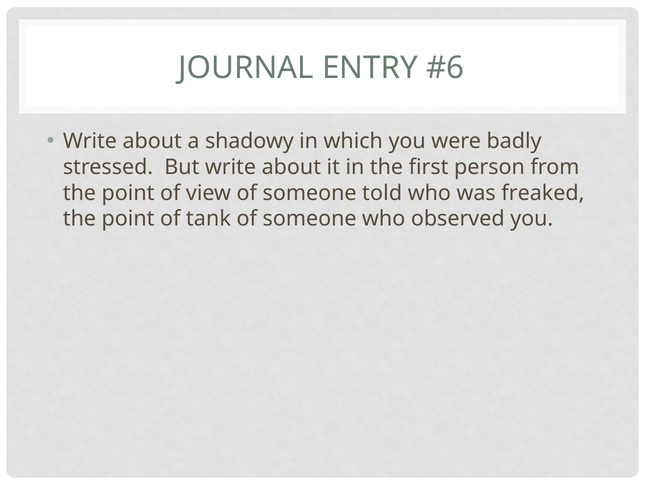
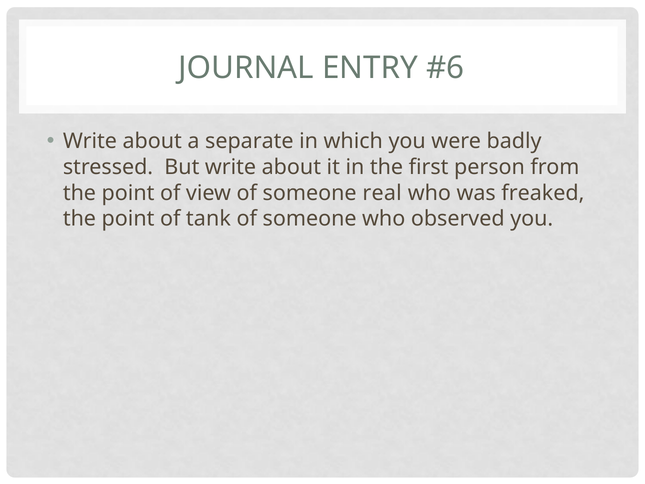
shadowy: shadowy -> separate
told: told -> real
